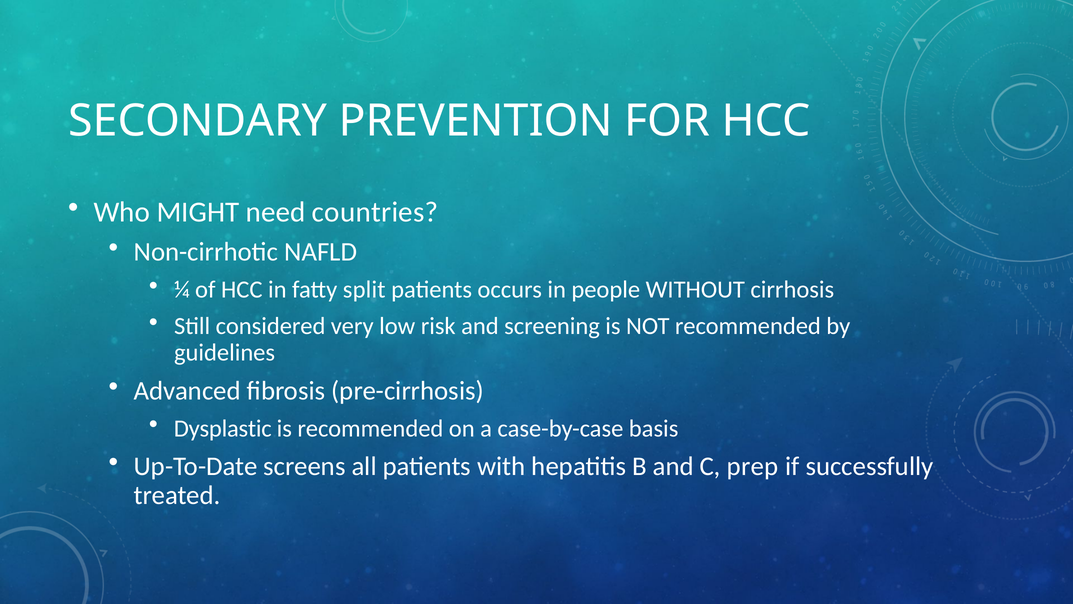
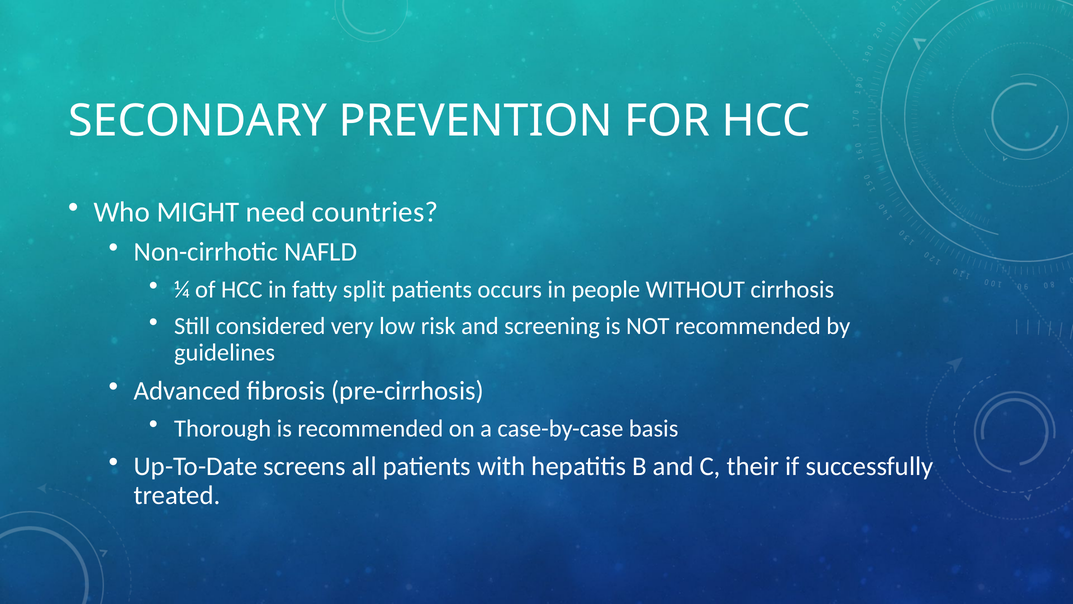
Dysplastic: Dysplastic -> Thorough
prep: prep -> their
